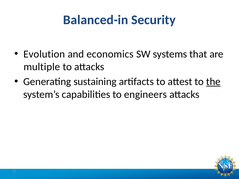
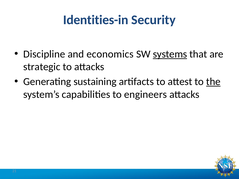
Balanced-in: Balanced-in -> Identities-in
Evolution: Evolution -> Discipline
systems underline: none -> present
multiple: multiple -> strategic
